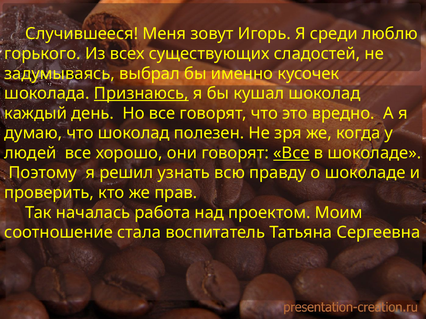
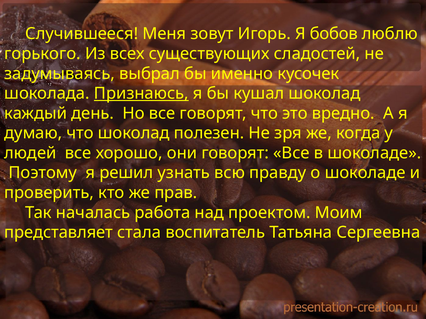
среди: среди -> бобов
Все at (291, 153) underline: present -> none
соотношение: соотношение -> представляет
